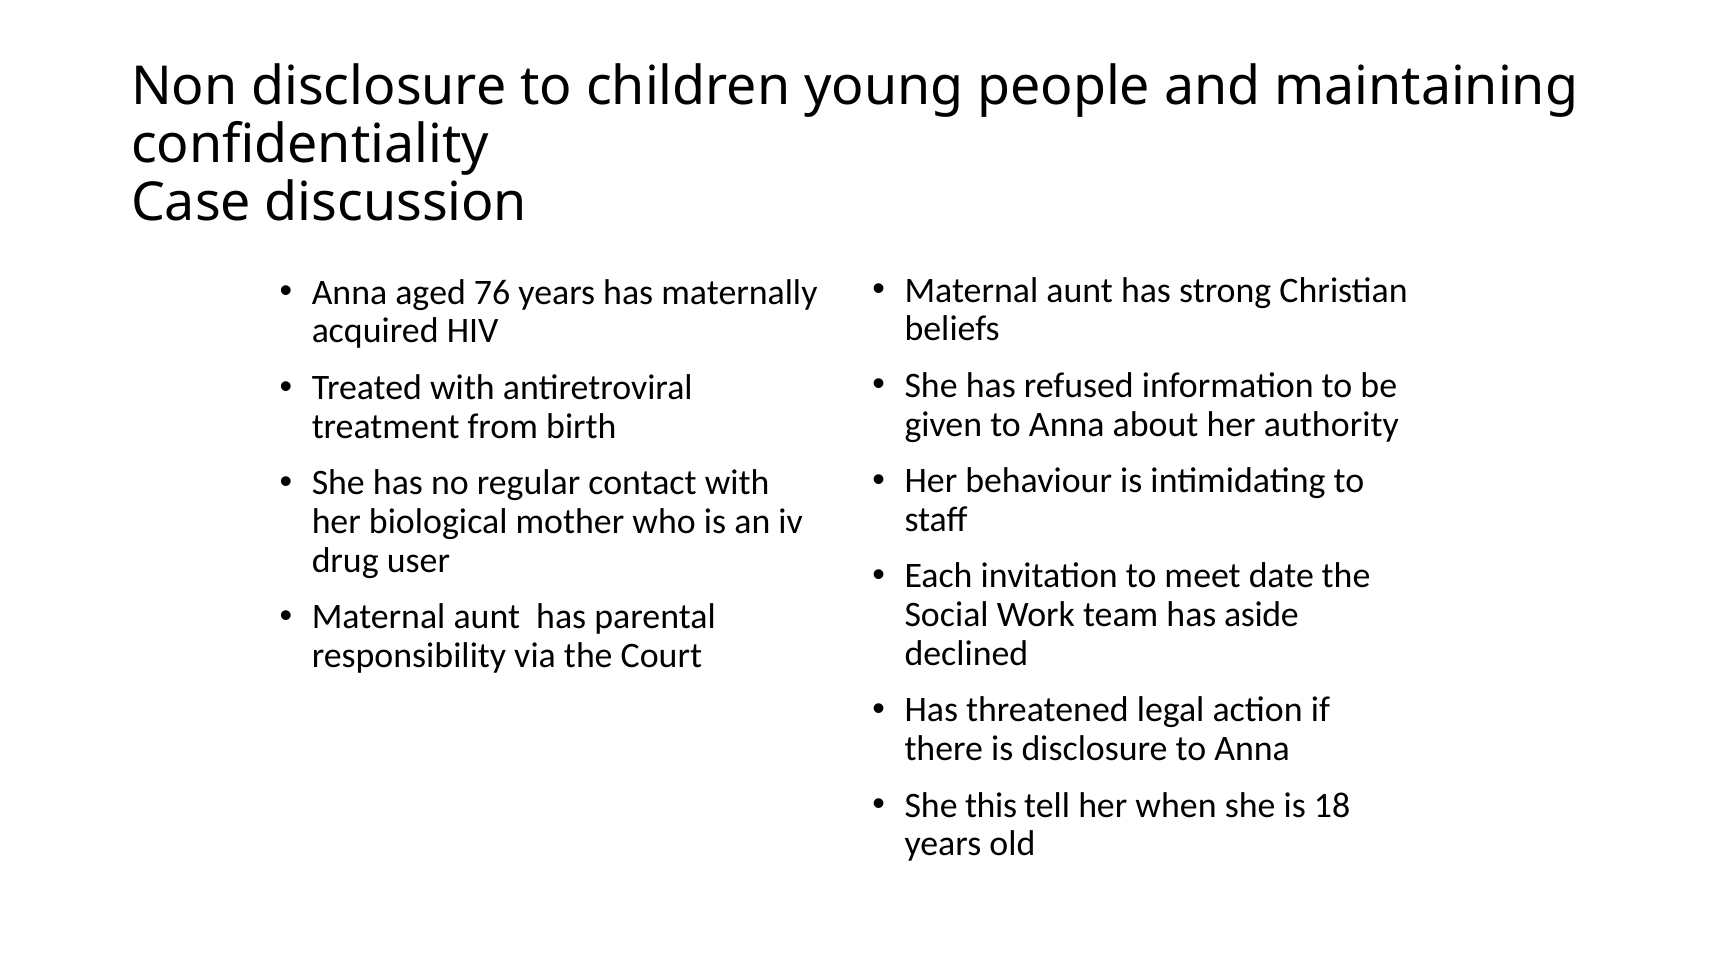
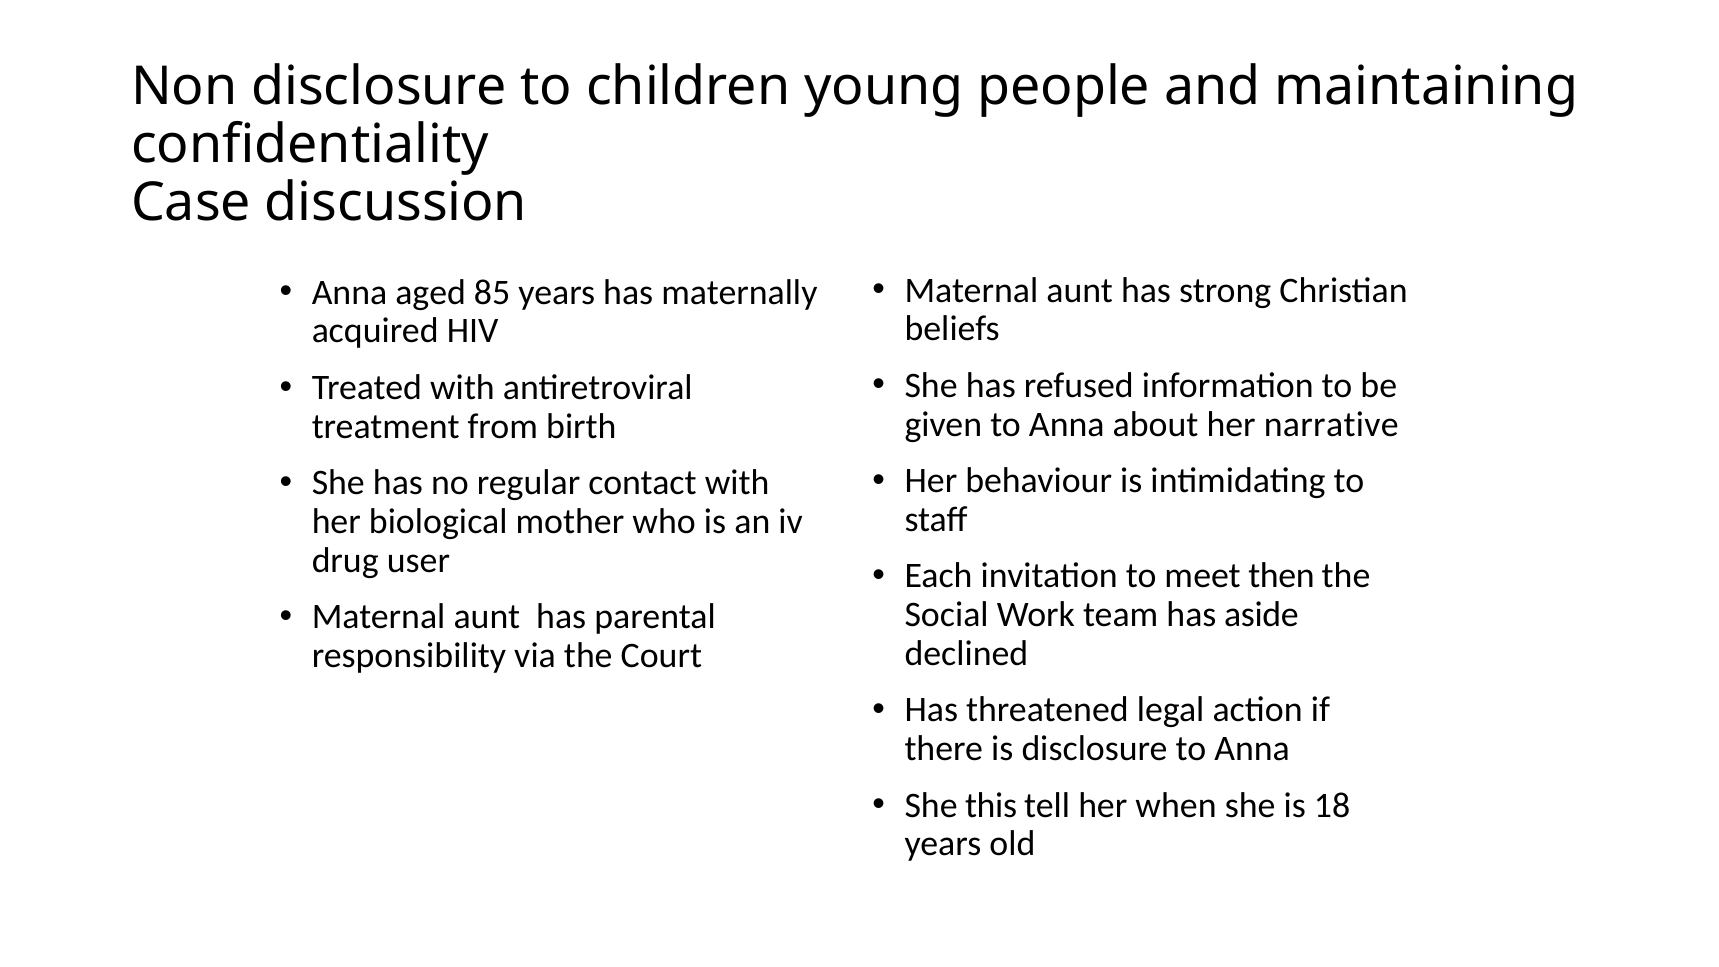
76: 76 -> 85
authority: authority -> narrative
date: date -> then
